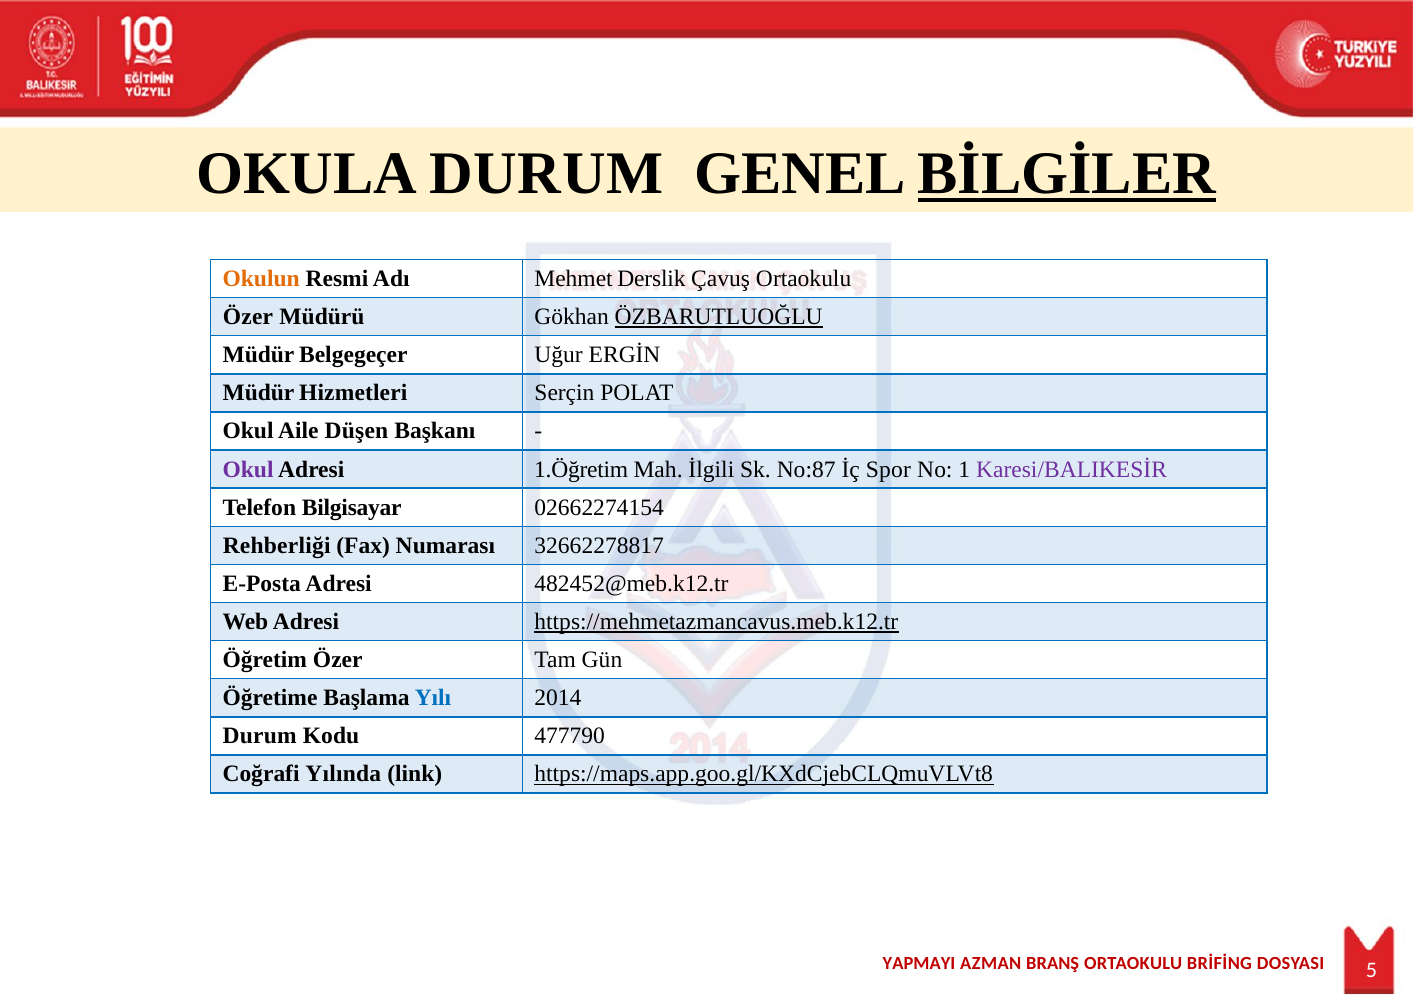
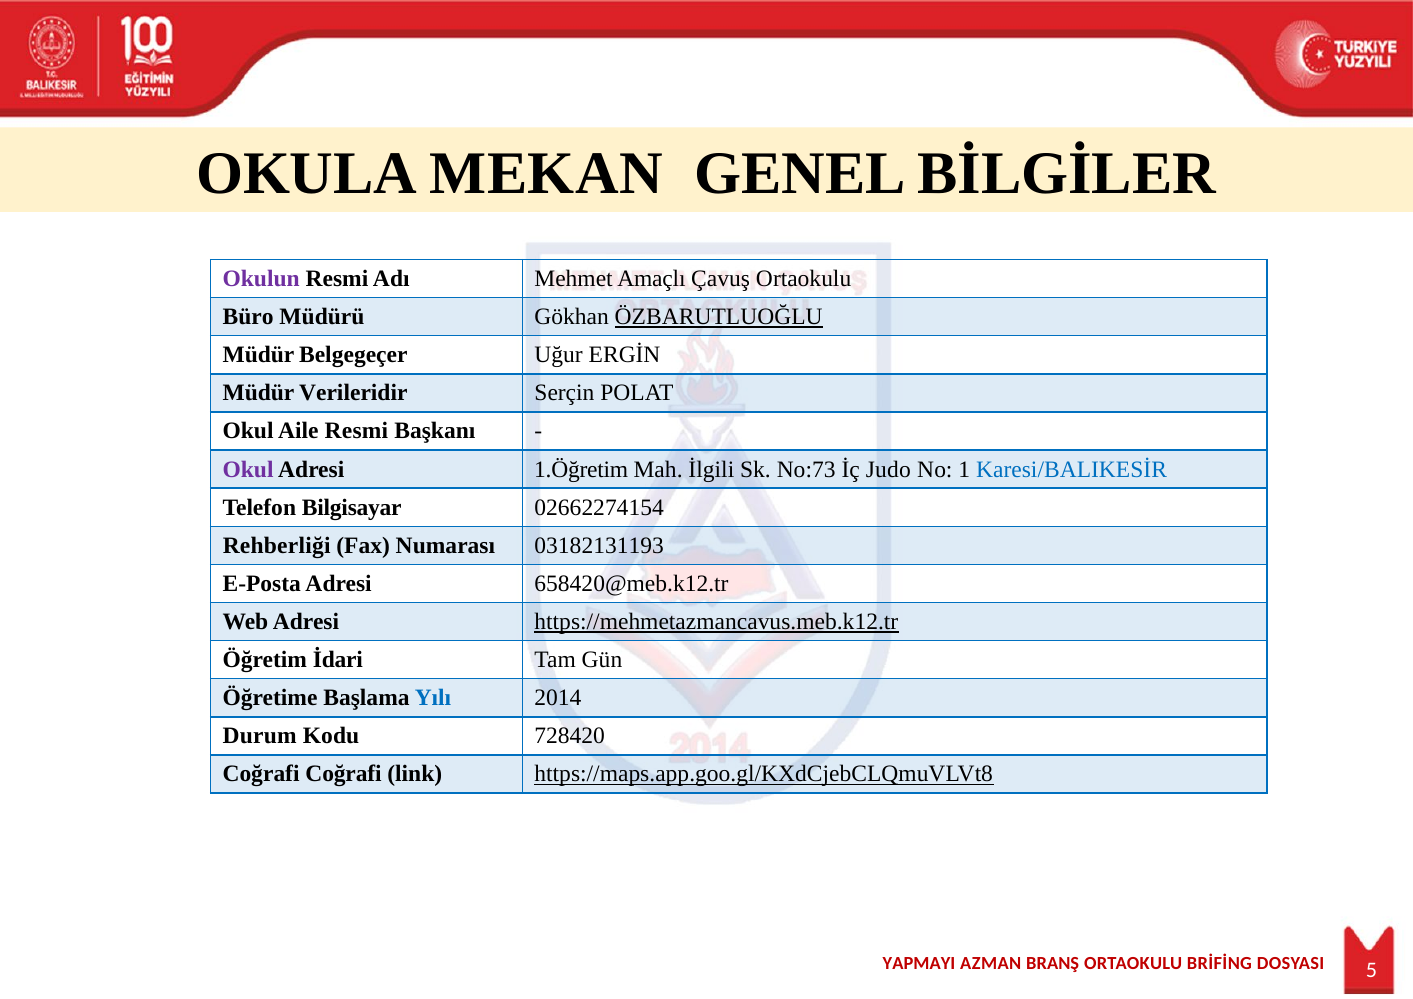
OKULA DURUM: DURUM -> MEKAN
BİLGİLER underline: present -> none
Okulun colour: orange -> purple
Derslik: Derslik -> Amaçlı
Özer at (248, 317): Özer -> Büro
Hizmetleri: Hizmetleri -> Verileridir
Aile Düşen: Düşen -> Resmi
No:87: No:87 -> No:73
Spor: Spor -> Judo
Karesi/BALIKESİR colour: purple -> blue
32662278817: 32662278817 -> 03182131193
482452@meb.k12.tr: 482452@meb.k12.tr -> 658420@meb.k12.tr
Öğretim Özer: Özer -> İdari
477790: 477790 -> 728420
Coğrafi Yılında: Yılında -> Coğrafi
